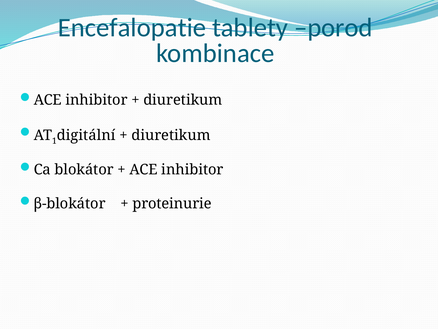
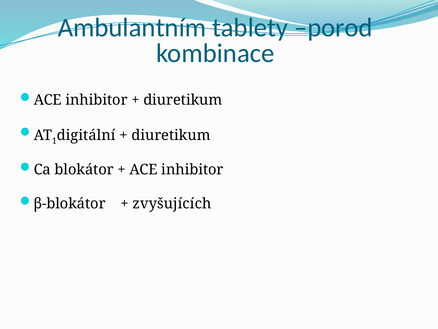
Encefalopatie: Encefalopatie -> Ambulantním
proteinurie: proteinurie -> zvyšujících
